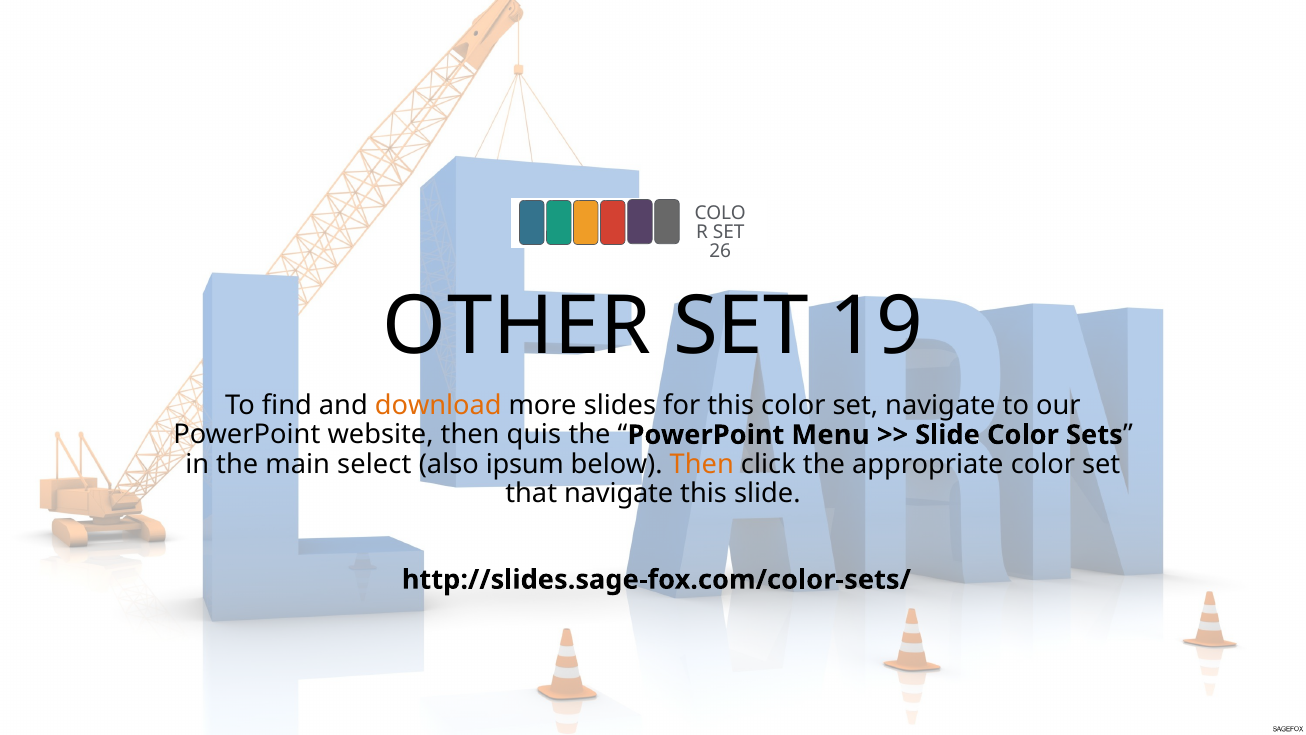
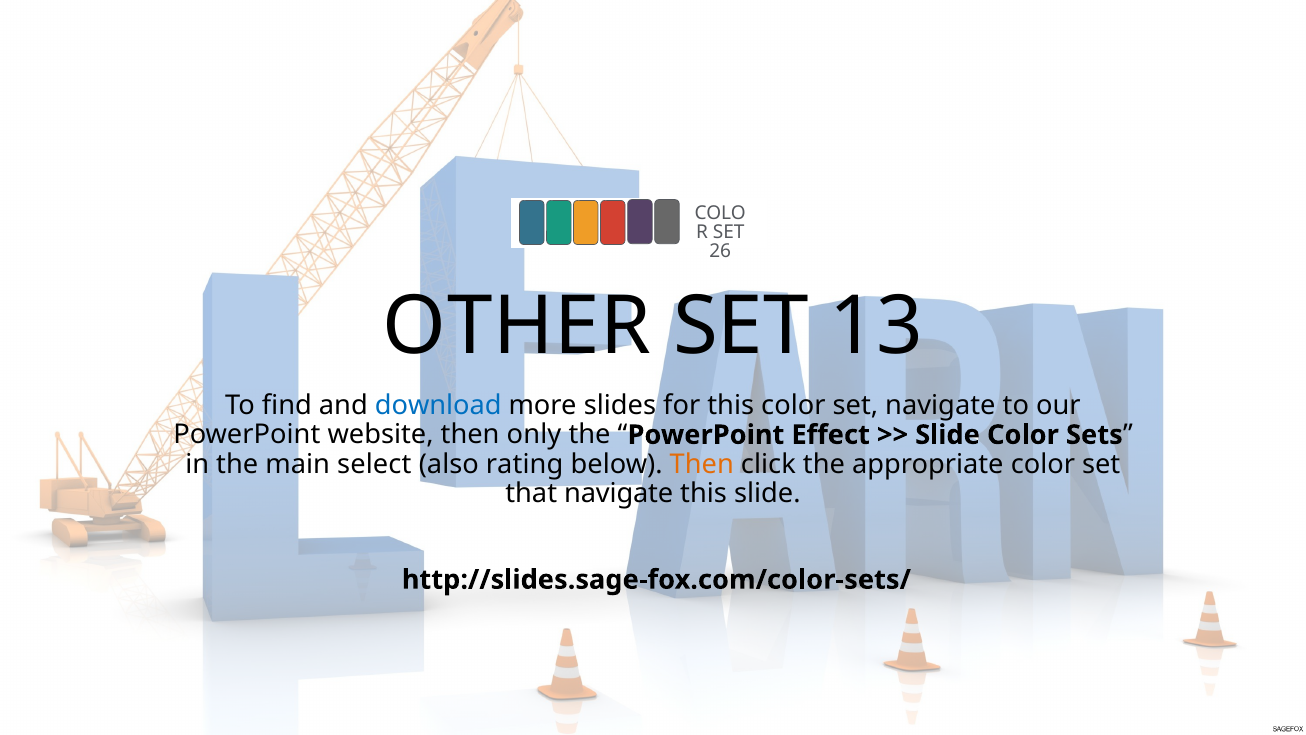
19: 19 -> 13
download colour: orange -> blue
quis: quis -> only
Menu: Menu -> Effect
ipsum: ipsum -> rating
